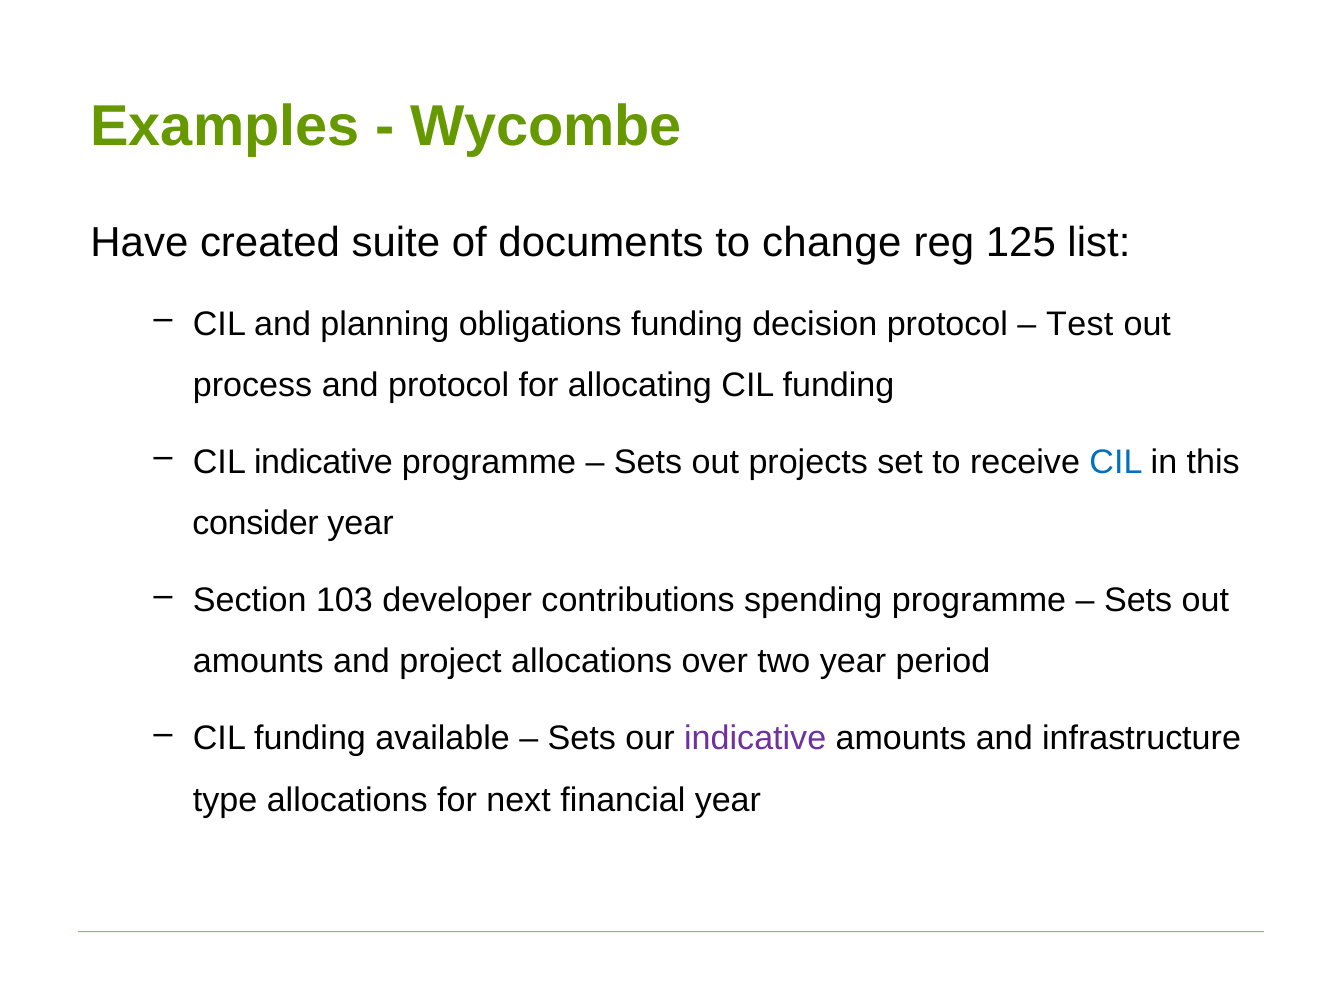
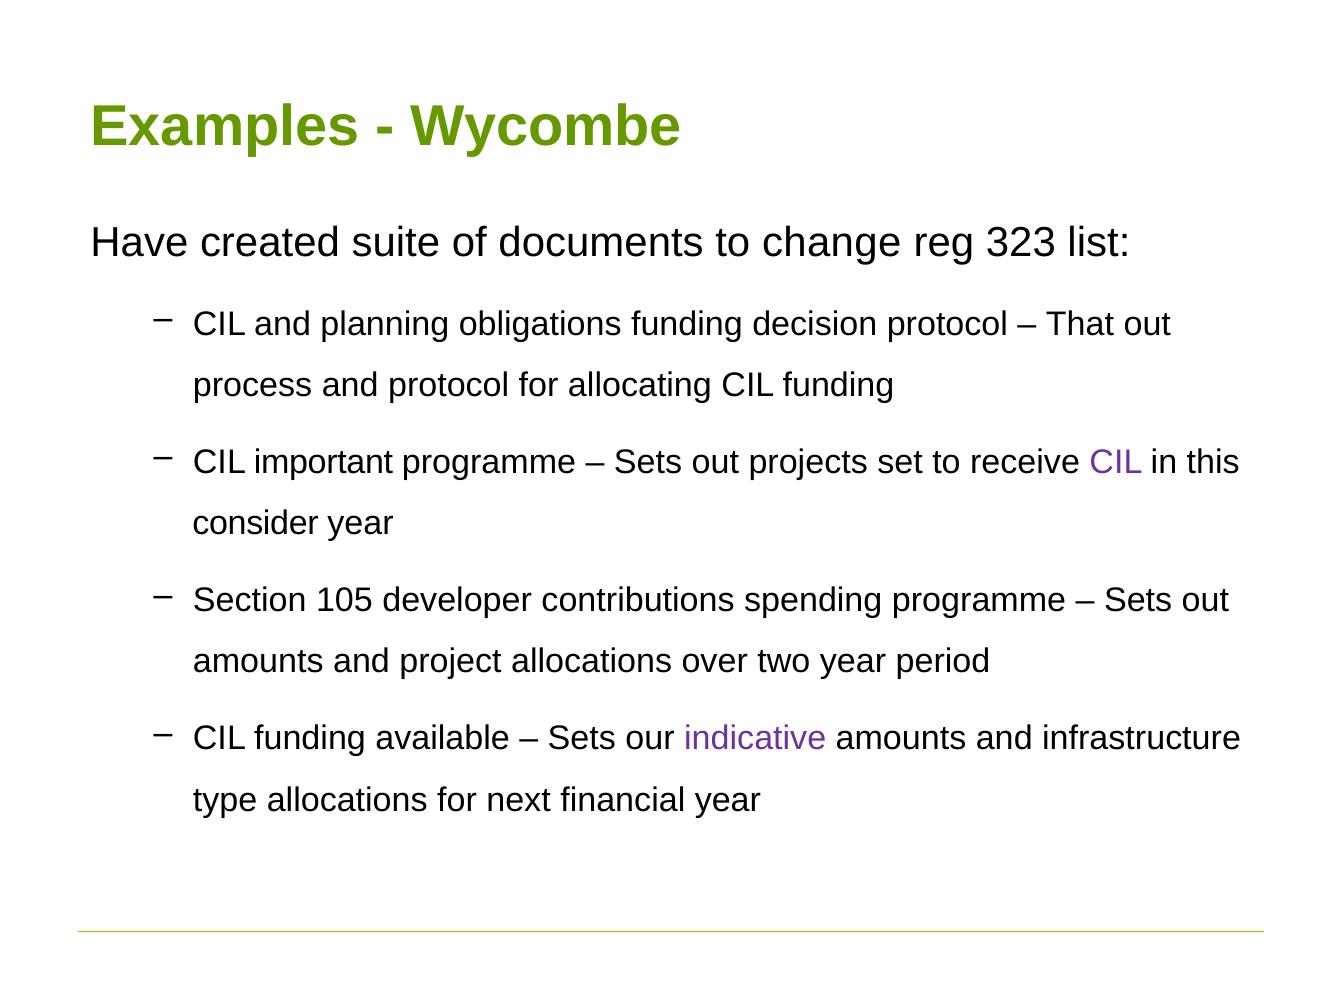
125: 125 -> 323
Test: Test -> That
CIL indicative: indicative -> important
CIL at (1116, 462) colour: blue -> purple
103: 103 -> 105
